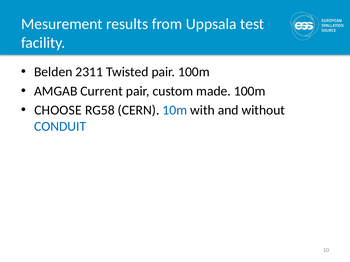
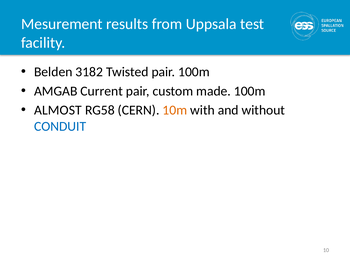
2311: 2311 -> 3182
CHOOSE: CHOOSE -> ALMOST
10m colour: blue -> orange
